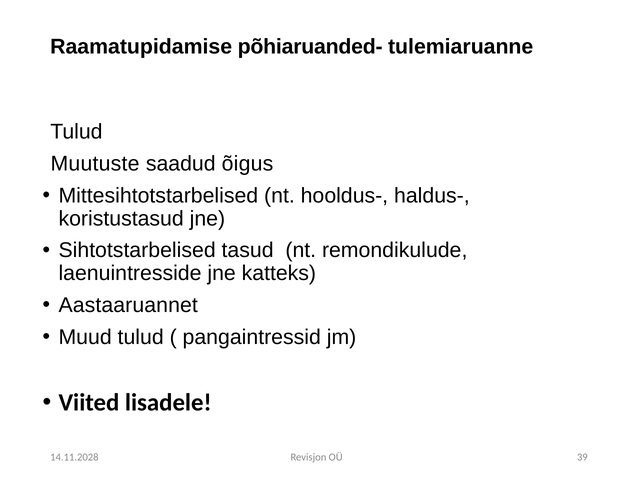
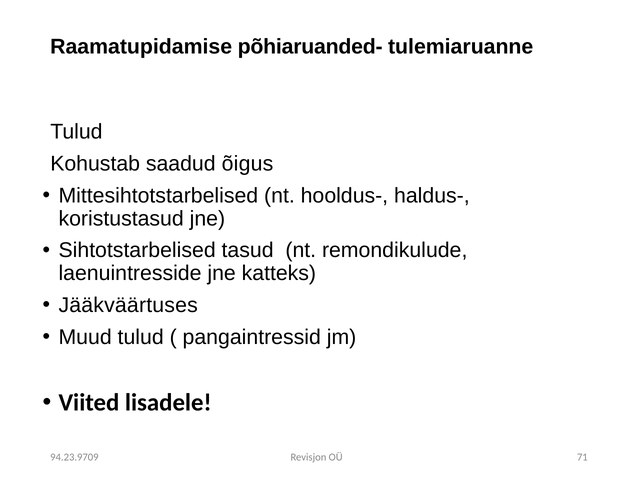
Muutuste: Muutuste -> Kohustab
Aastaaruannet: Aastaaruannet -> Jääkväärtuses
39: 39 -> 71
14.11.2028: 14.11.2028 -> 94.23.9709
